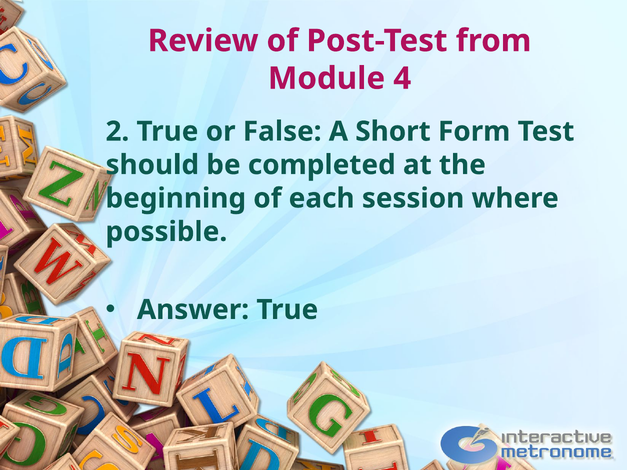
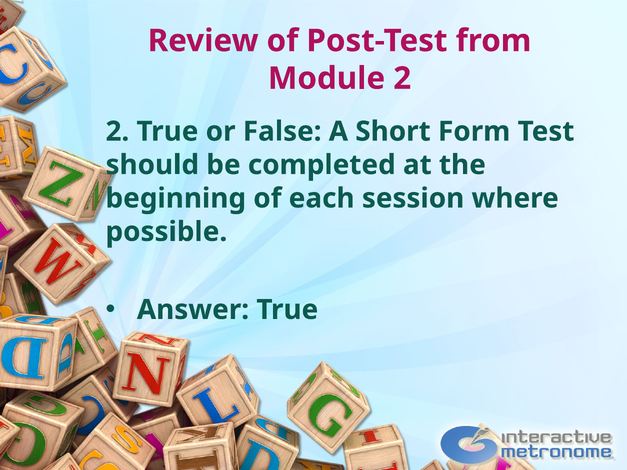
Module 4: 4 -> 2
